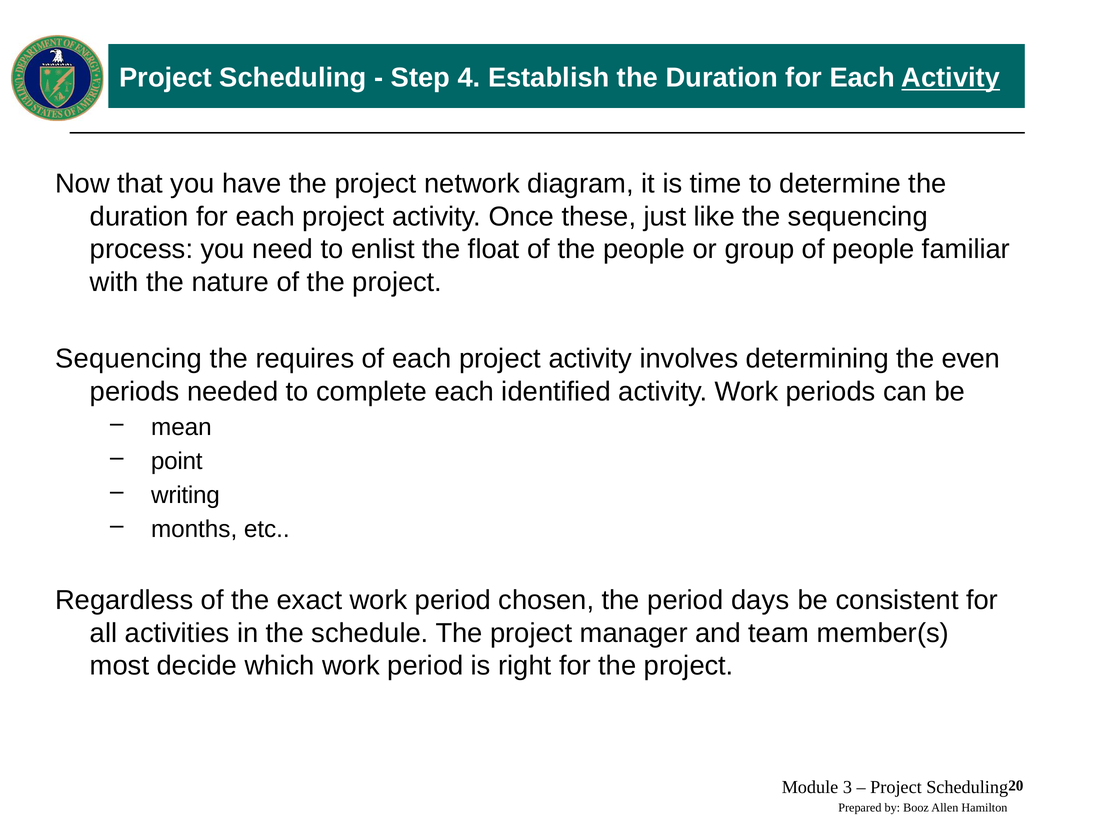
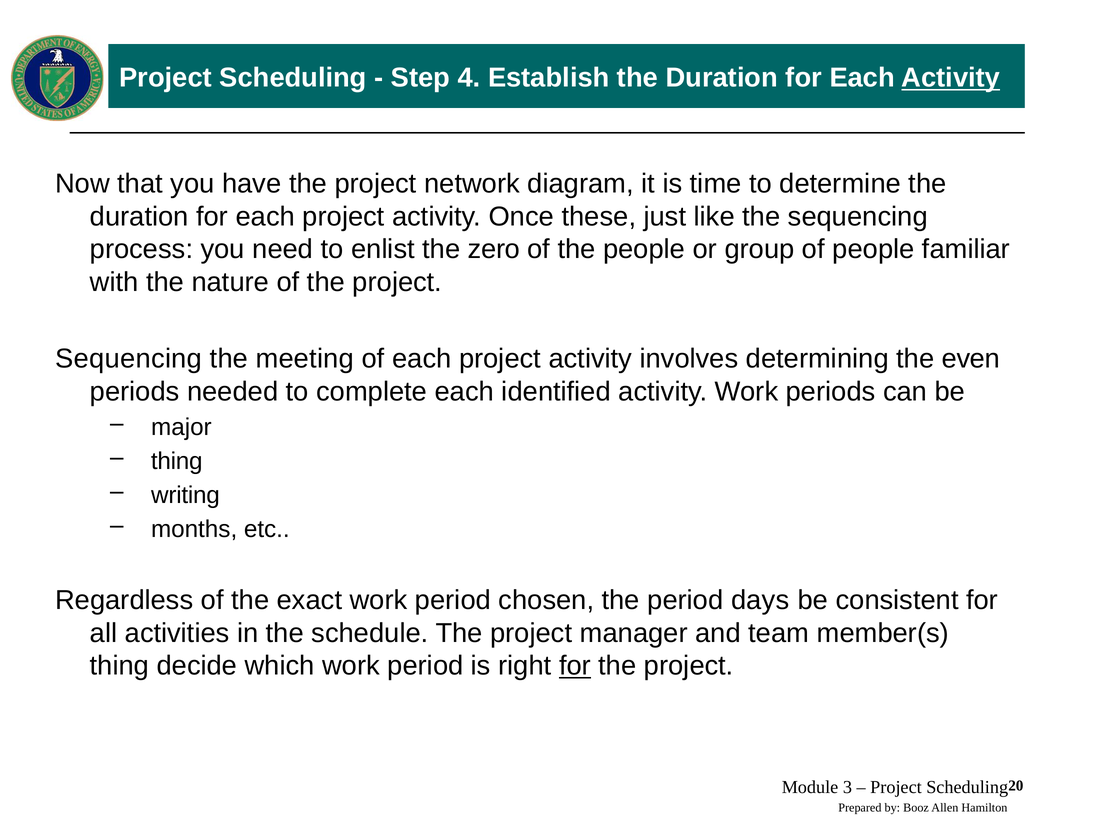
float: float -> zero
requires: requires -> meeting
mean: mean -> major
point at (177, 461): point -> thing
most at (120, 665): most -> thing
for at (575, 665) underline: none -> present
